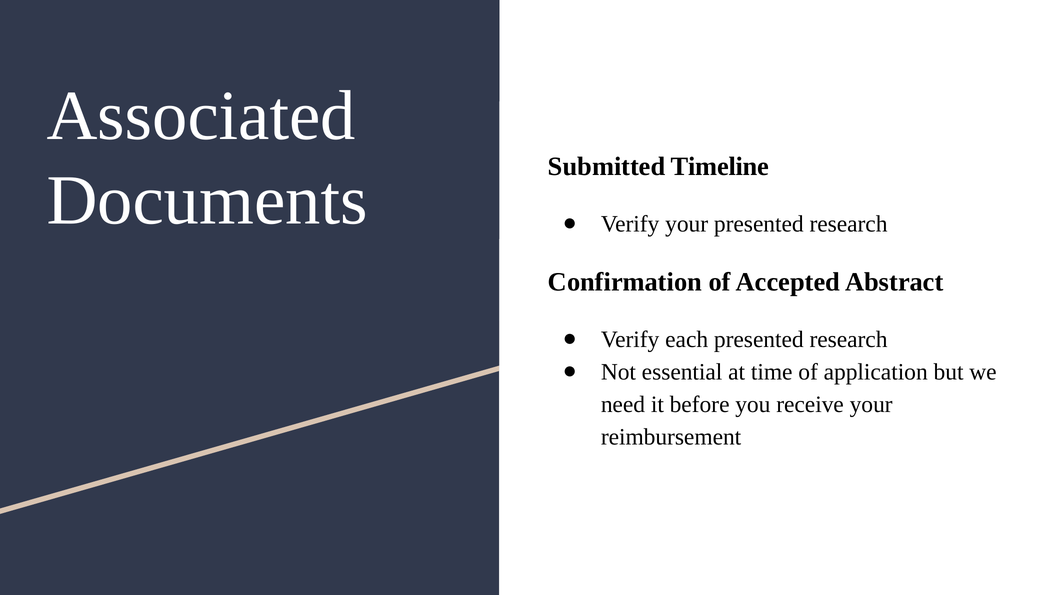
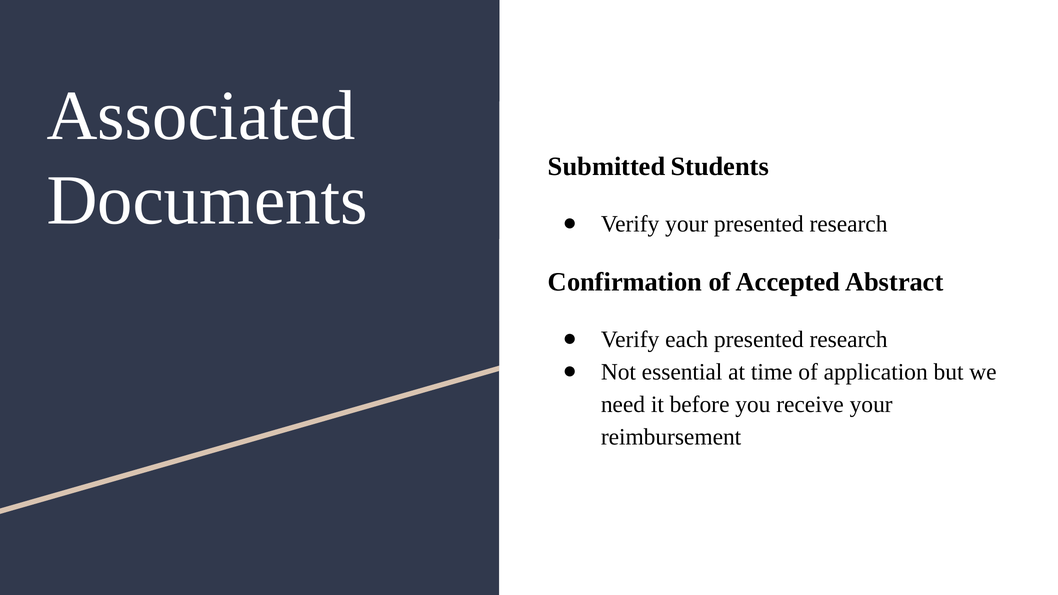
Timeline: Timeline -> Students
